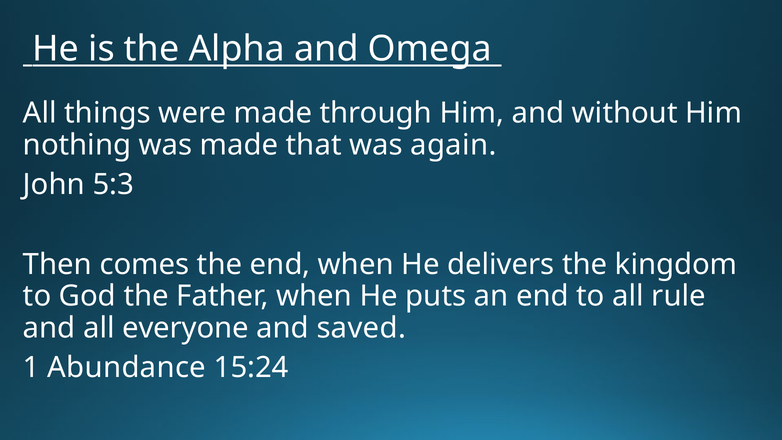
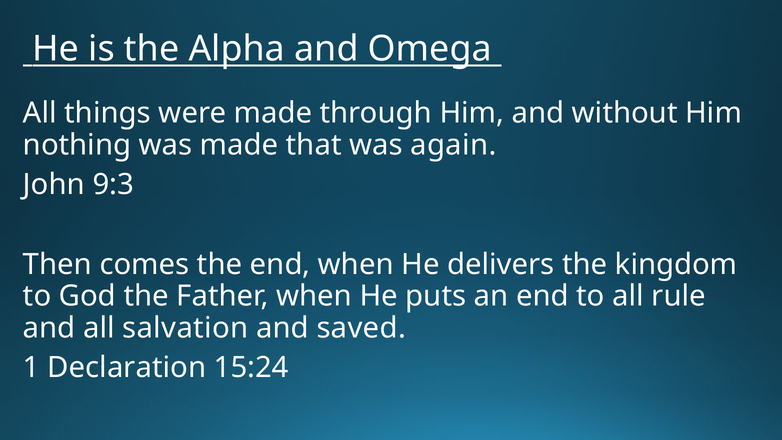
5:3: 5:3 -> 9:3
everyone: everyone -> salvation
Abundance: Abundance -> Declaration
